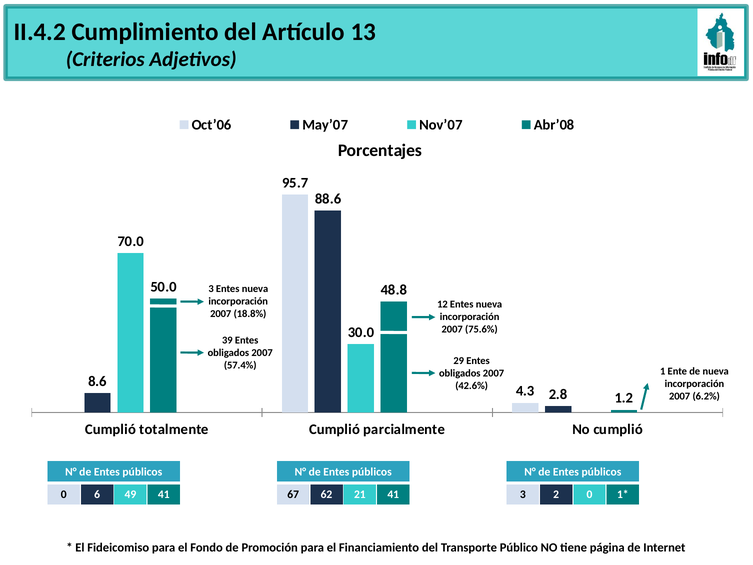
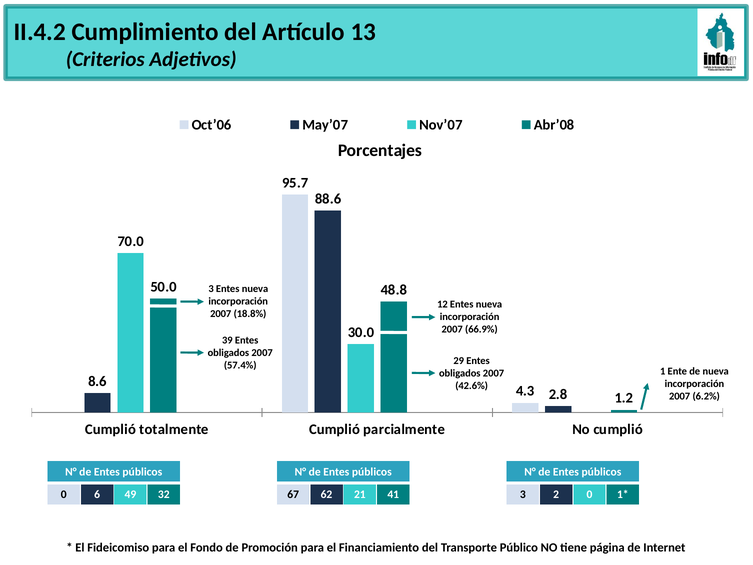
75.6%: 75.6% -> 66.9%
49 41: 41 -> 32
